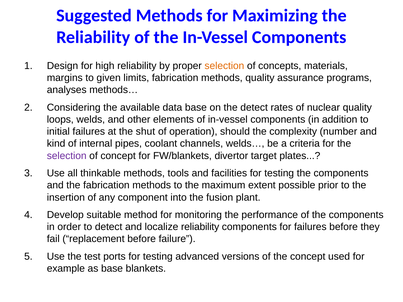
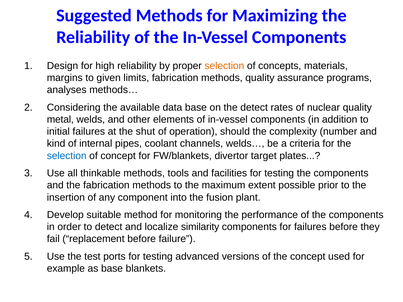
loops: loops -> metal
selection at (67, 156) colour: purple -> blue
localize reliability: reliability -> similarity
